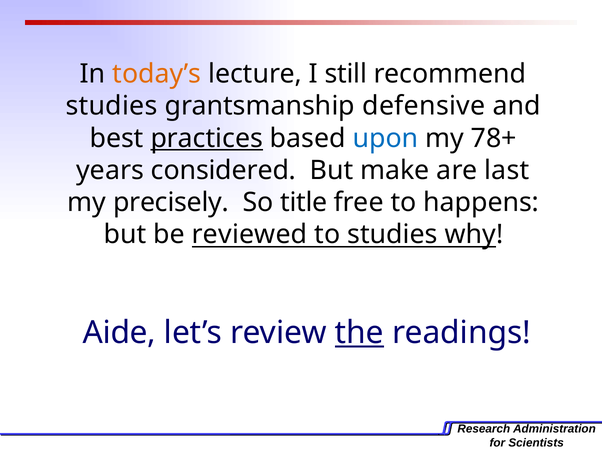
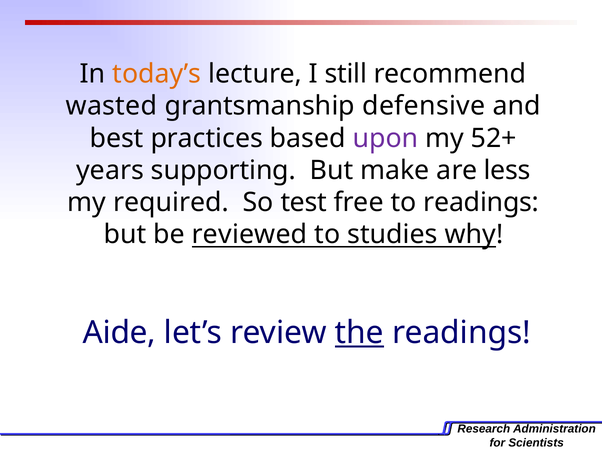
studies at (111, 106): studies -> wasted
practices underline: present -> none
upon colour: blue -> purple
78+: 78+ -> 52+
considered: considered -> supporting
last: last -> less
precisely: precisely -> required
title: title -> test
to happens: happens -> readings
